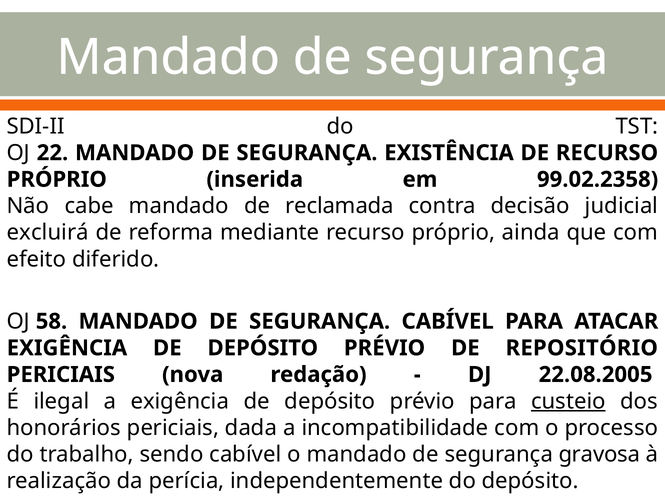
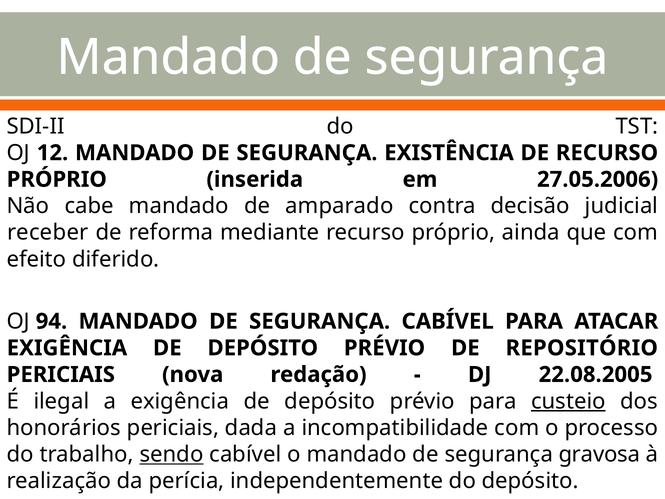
22: 22 -> 12
99.02.2358: 99.02.2358 -> 27.05.2006
reclamada: reclamada -> amparado
excluirá: excluirá -> receber
58: 58 -> 94
sendo underline: none -> present
